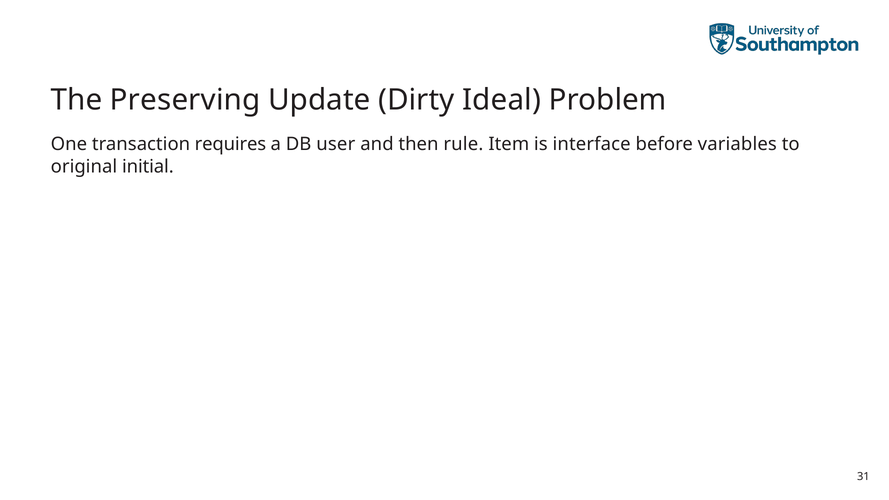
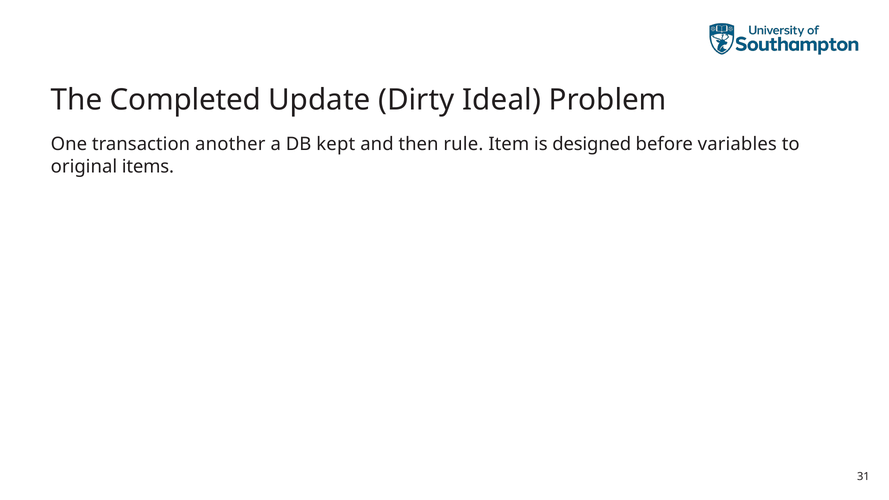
Preserving: Preserving -> Completed
requires: requires -> another
user: user -> kept
interface: interface -> designed
initial: initial -> items
